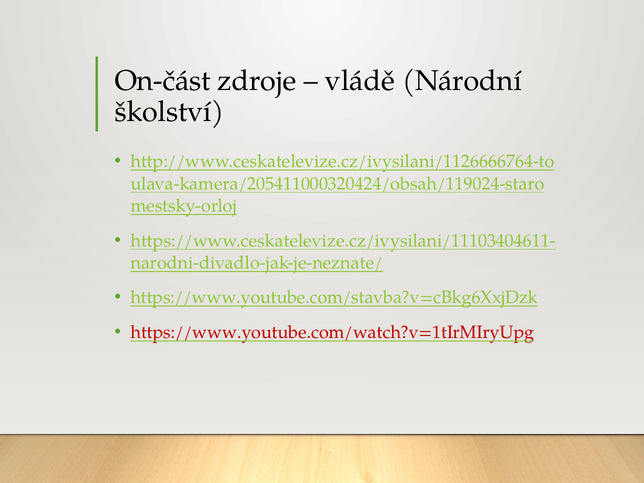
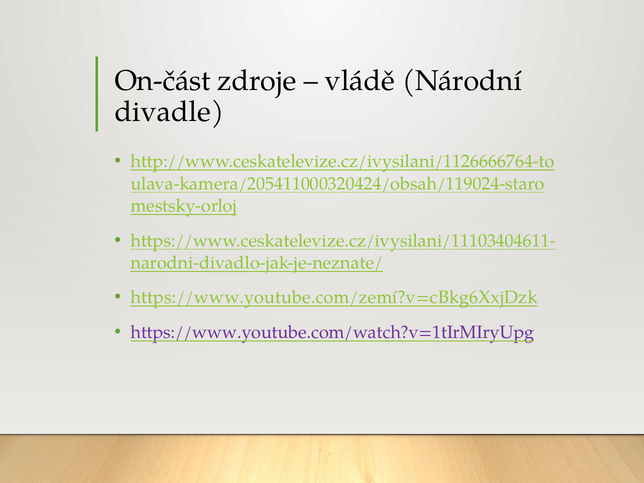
školství: školství -> divadle
https://www.youtube.com/stavba?v=cBkg6XxjDzk: https://www.youtube.com/stavba?v=cBkg6XxjDzk -> https://www.youtube.com/zemí?v=cBkg6XxjDzk
https://www.youtube.com/watch?v=1tIrMIryUpg colour: red -> purple
